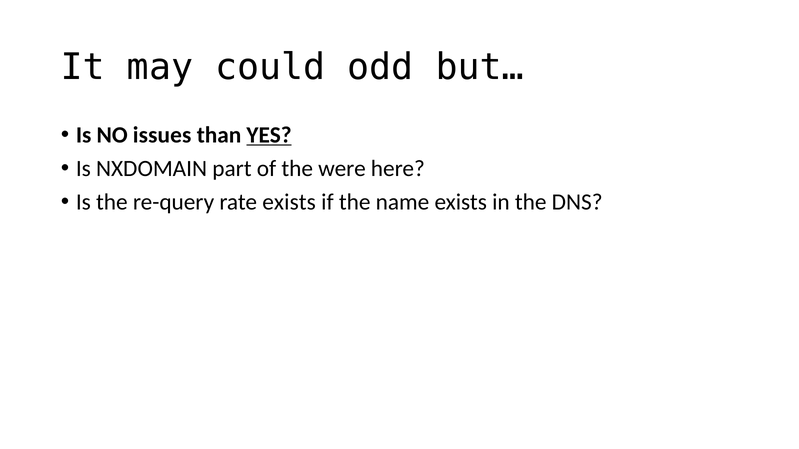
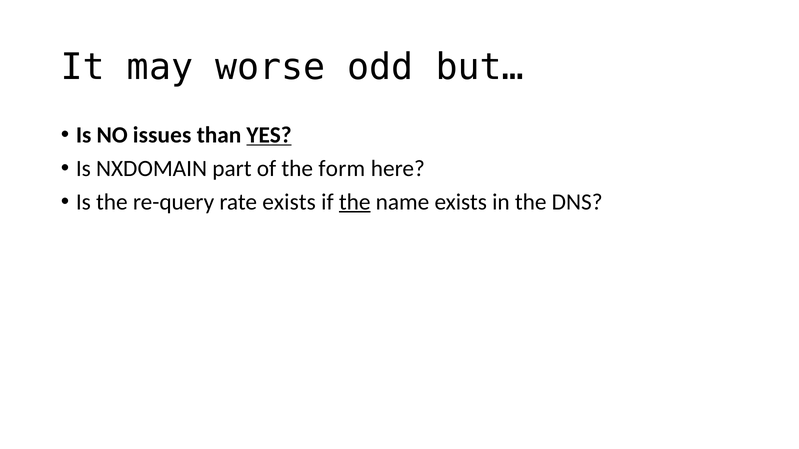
could: could -> worse
were: were -> form
the at (355, 202) underline: none -> present
